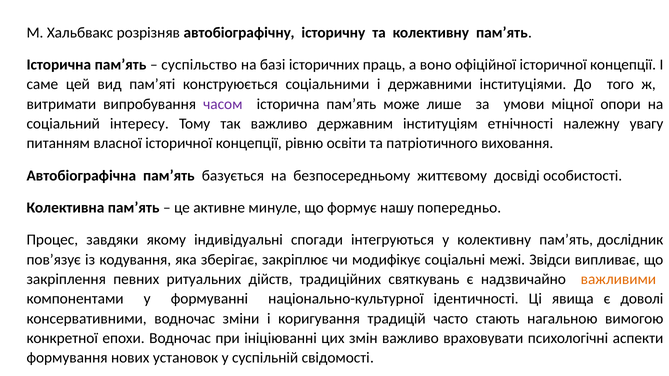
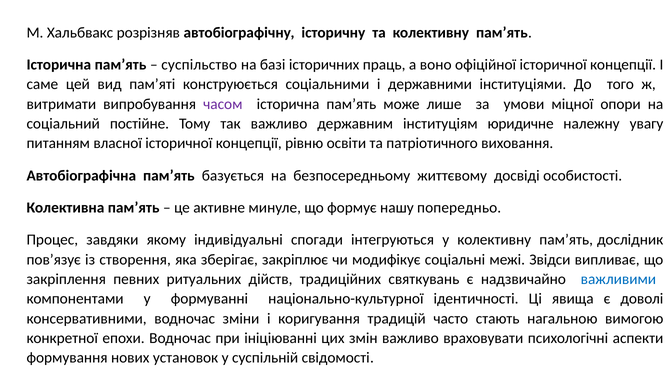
інтересу: інтересу -> постійне
етнічності: етнічності -> юридичне
кодування: кодування -> створення
важливими colour: orange -> blue
